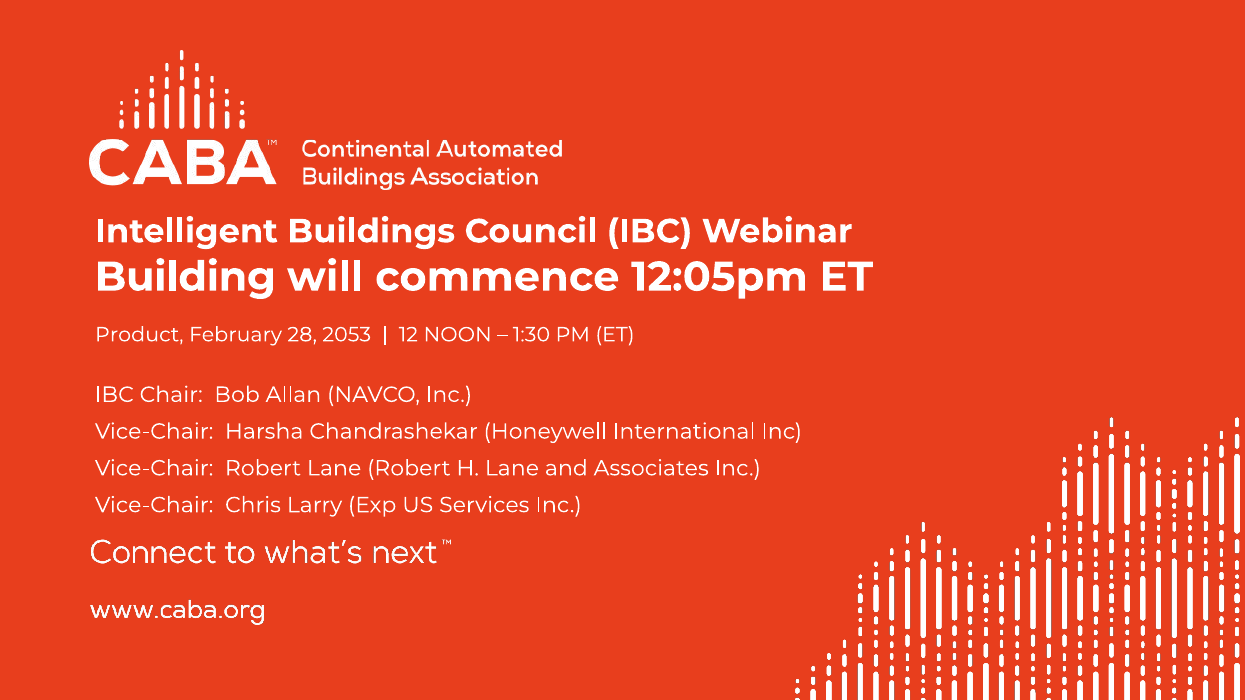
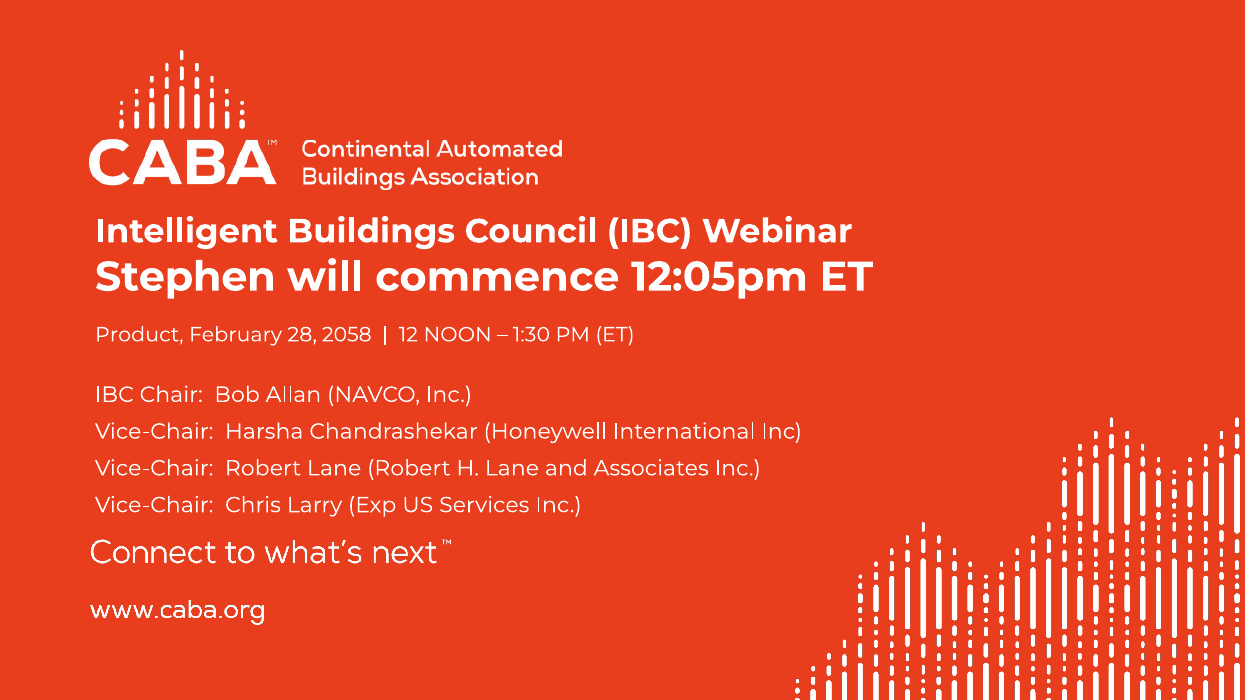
Building: Building -> Stephen
2053: 2053 -> 2058
